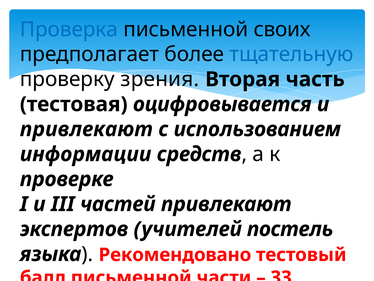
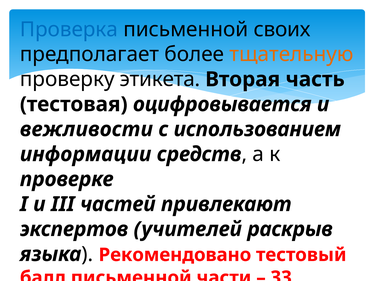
тщательную colour: blue -> orange
зрения: зрения -> этикета
привлекают at (86, 129): привлекают -> вежливости
постель: постель -> раскрыв
